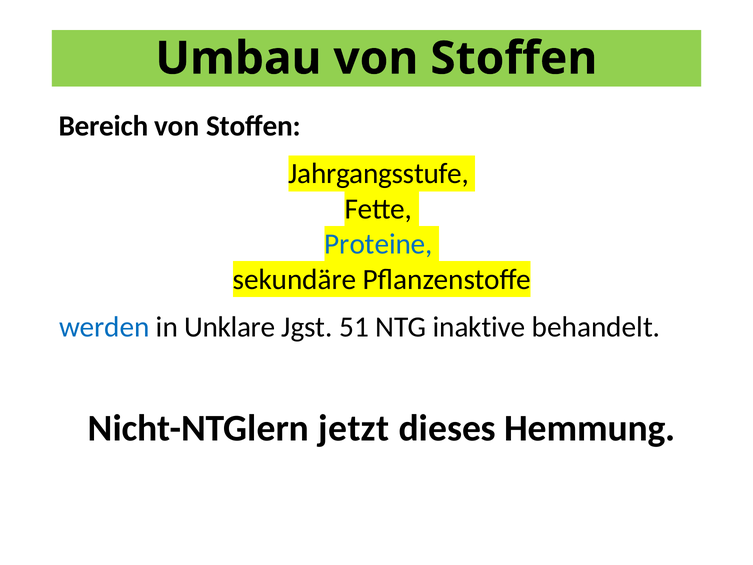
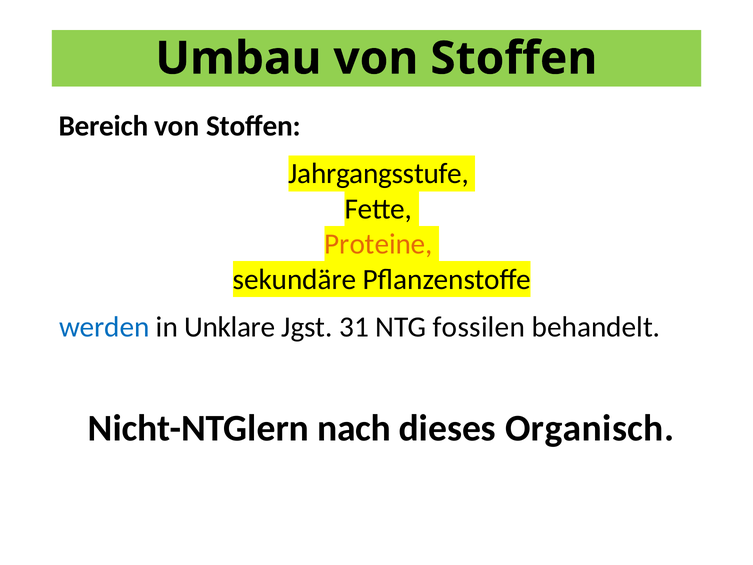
Proteine colour: blue -> orange
51: 51 -> 31
inaktive: inaktive -> fossilen
jetzt: jetzt -> nach
Hemmung: Hemmung -> Organisch
